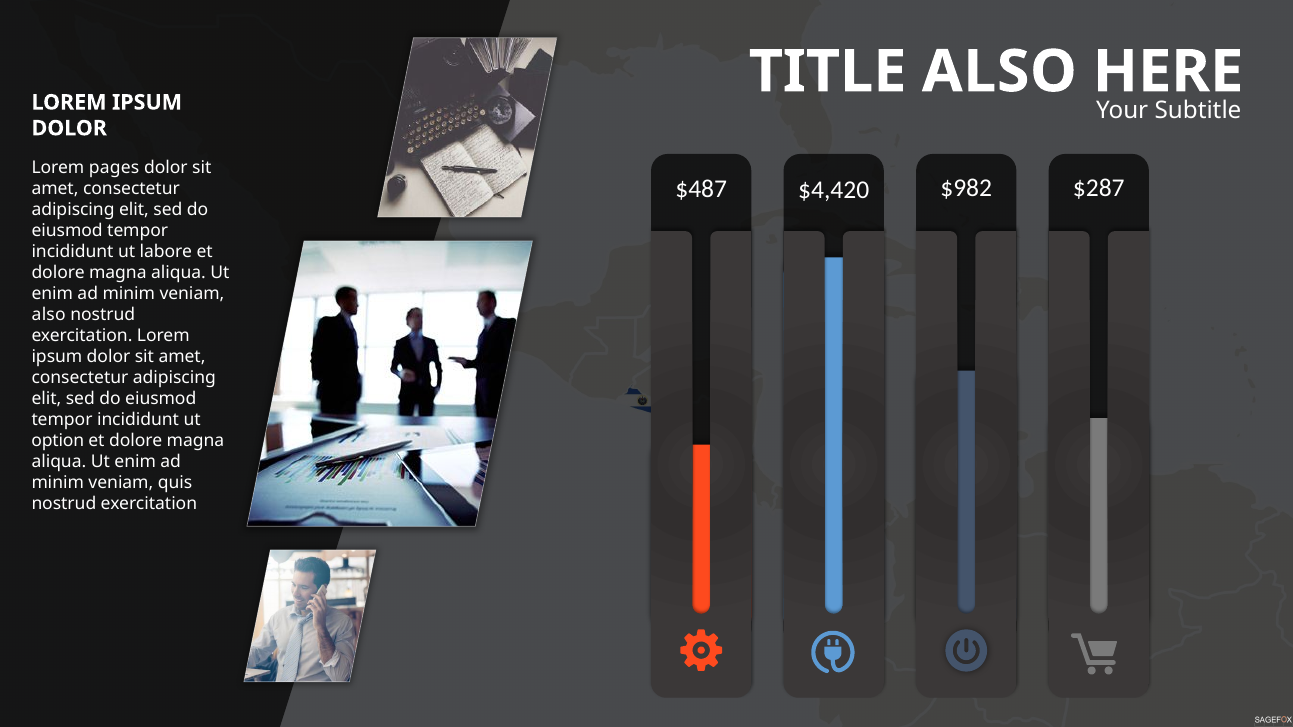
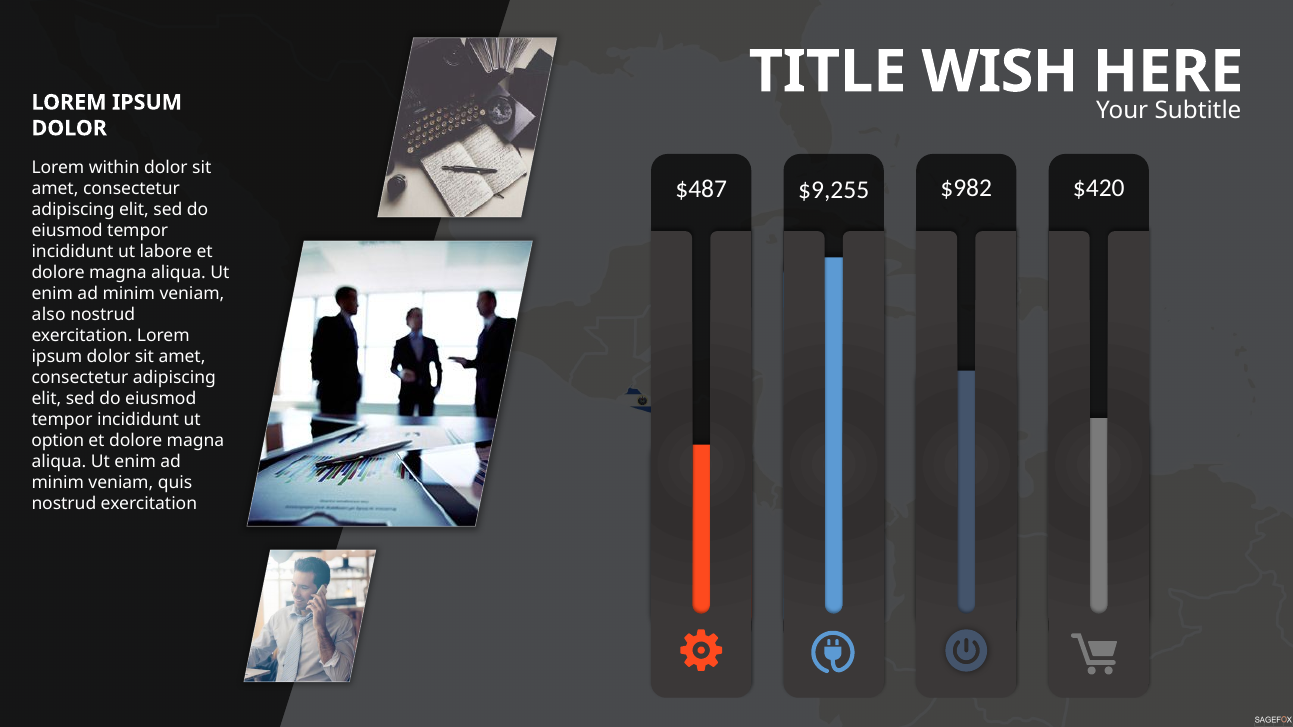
TITLE ALSO: ALSO -> WISH
pages: pages -> within
$4,420: $4,420 -> $9,255
$287: $287 -> $420
